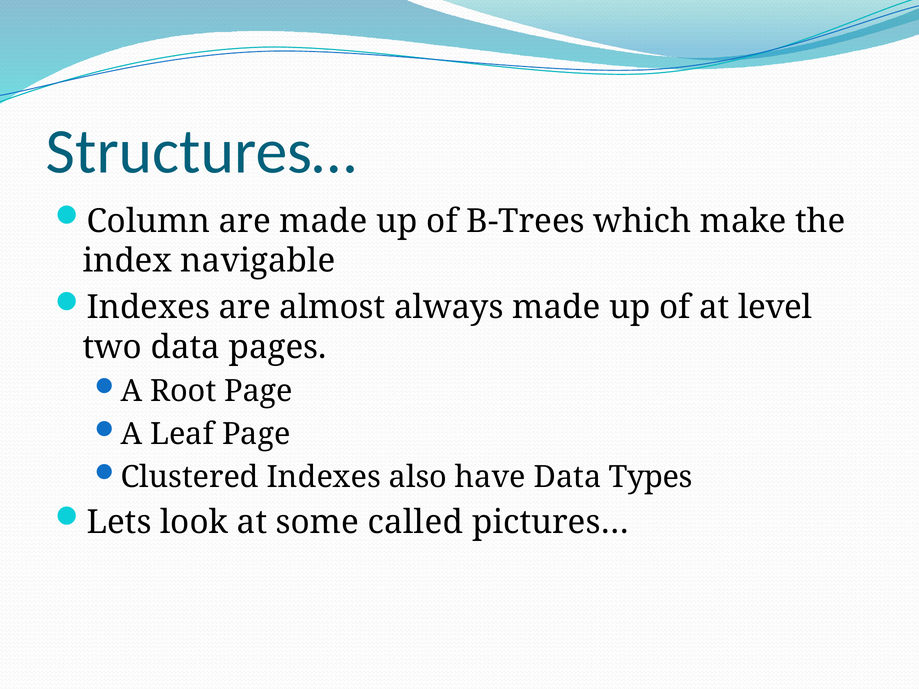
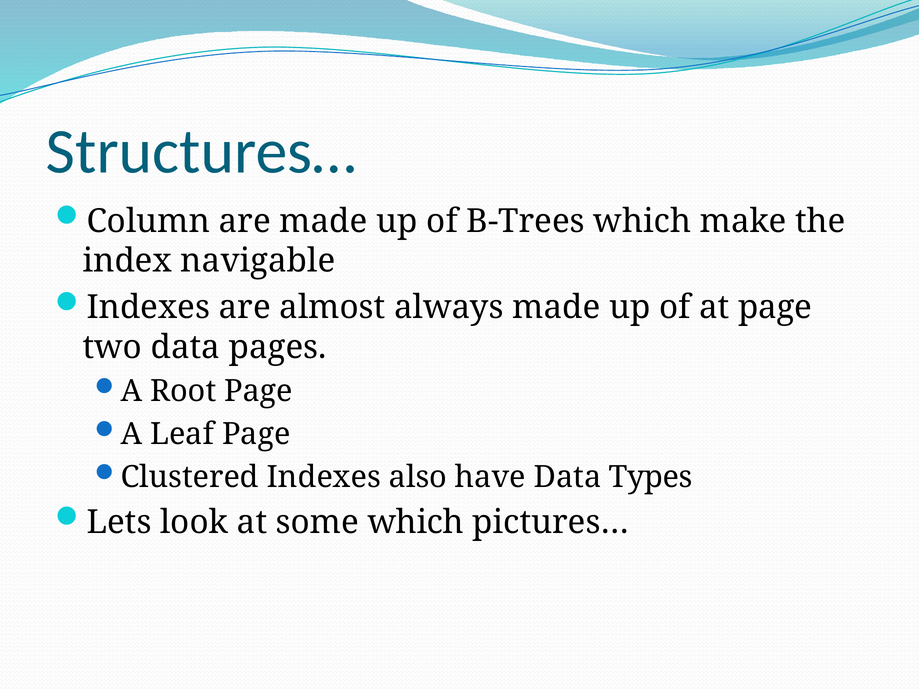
at level: level -> page
some called: called -> which
